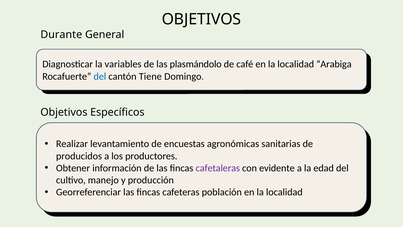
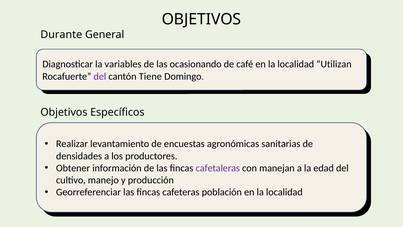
plasmándolo: plasmándolo -> ocasionando
Arabiga: Arabiga -> Utilizan
del at (100, 76) colour: blue -> purple
producidos: producidos -> densidades
evidente: evidente -> manejan
